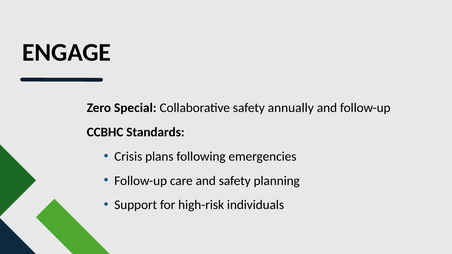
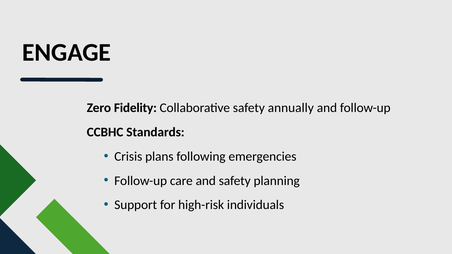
Special: Special -> Fidelity
